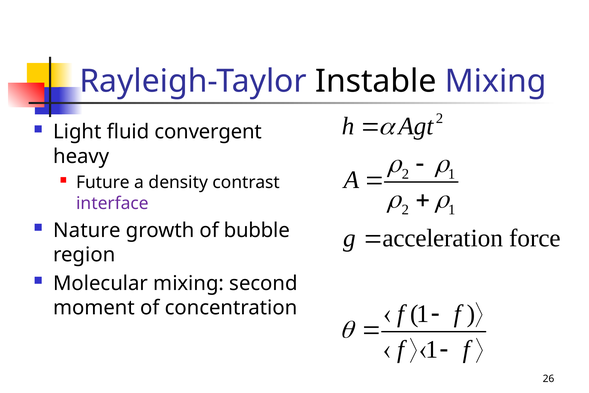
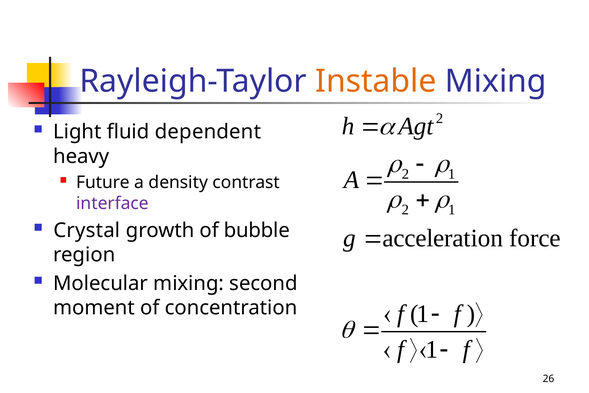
Instable colour: black -> orange
convergent: convergent -> dependent
Nature: Nature -> Crystal
